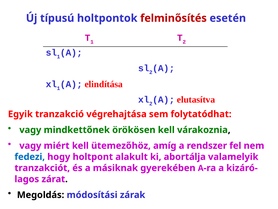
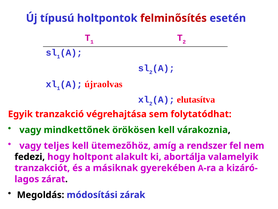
elindítása: elindítása -> újraolvas
miért: miért -> teljes
fedezi colour: blue -> black
